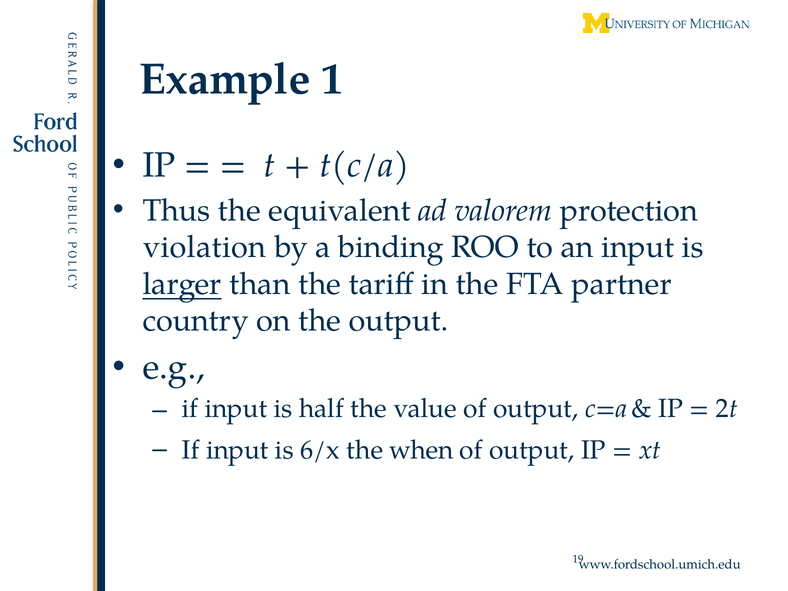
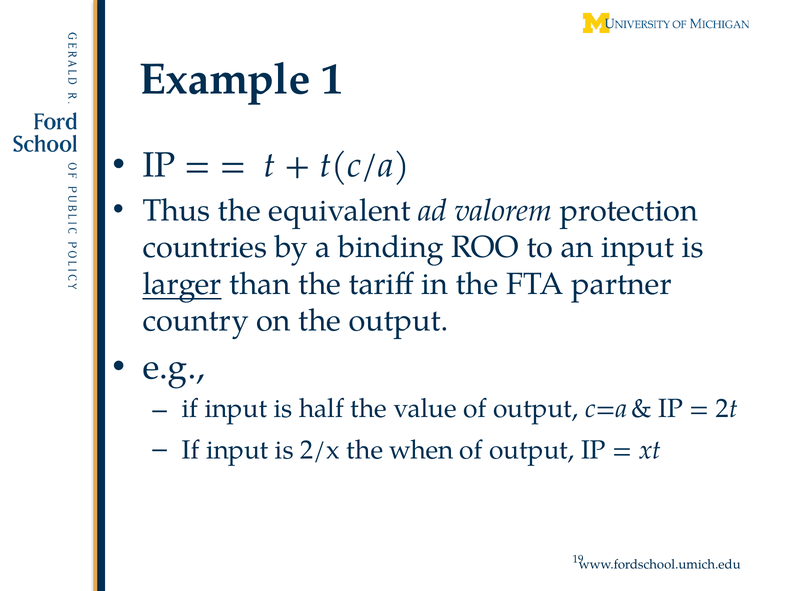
violation: violation -> countries
6/x: 6/x -> 2/x
